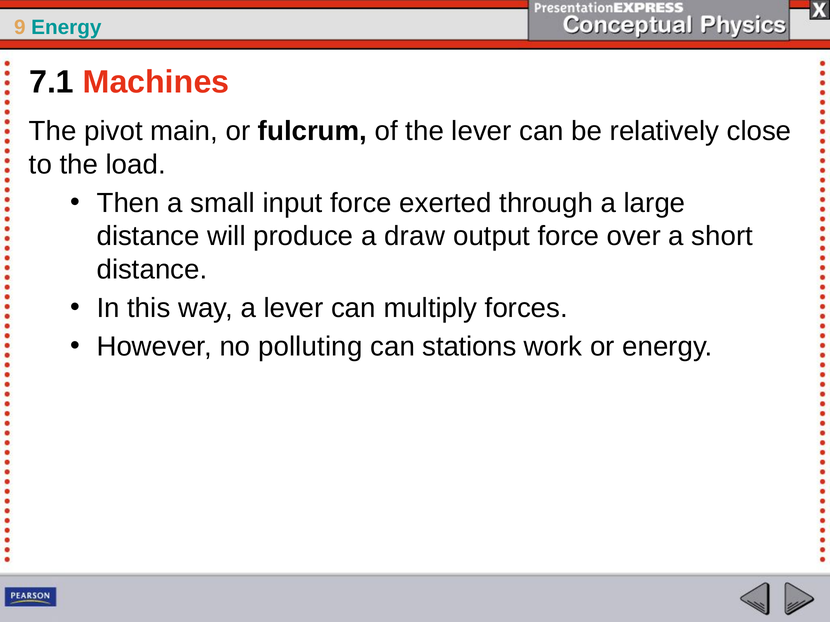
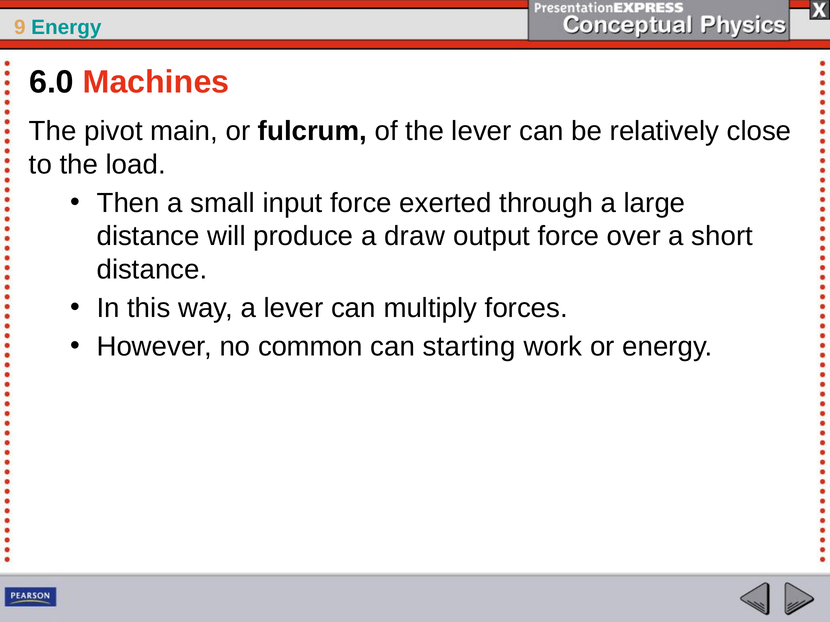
7.1: 7.1 -> 6.0
polluting: polluting -> common
stations: stations -> starting
